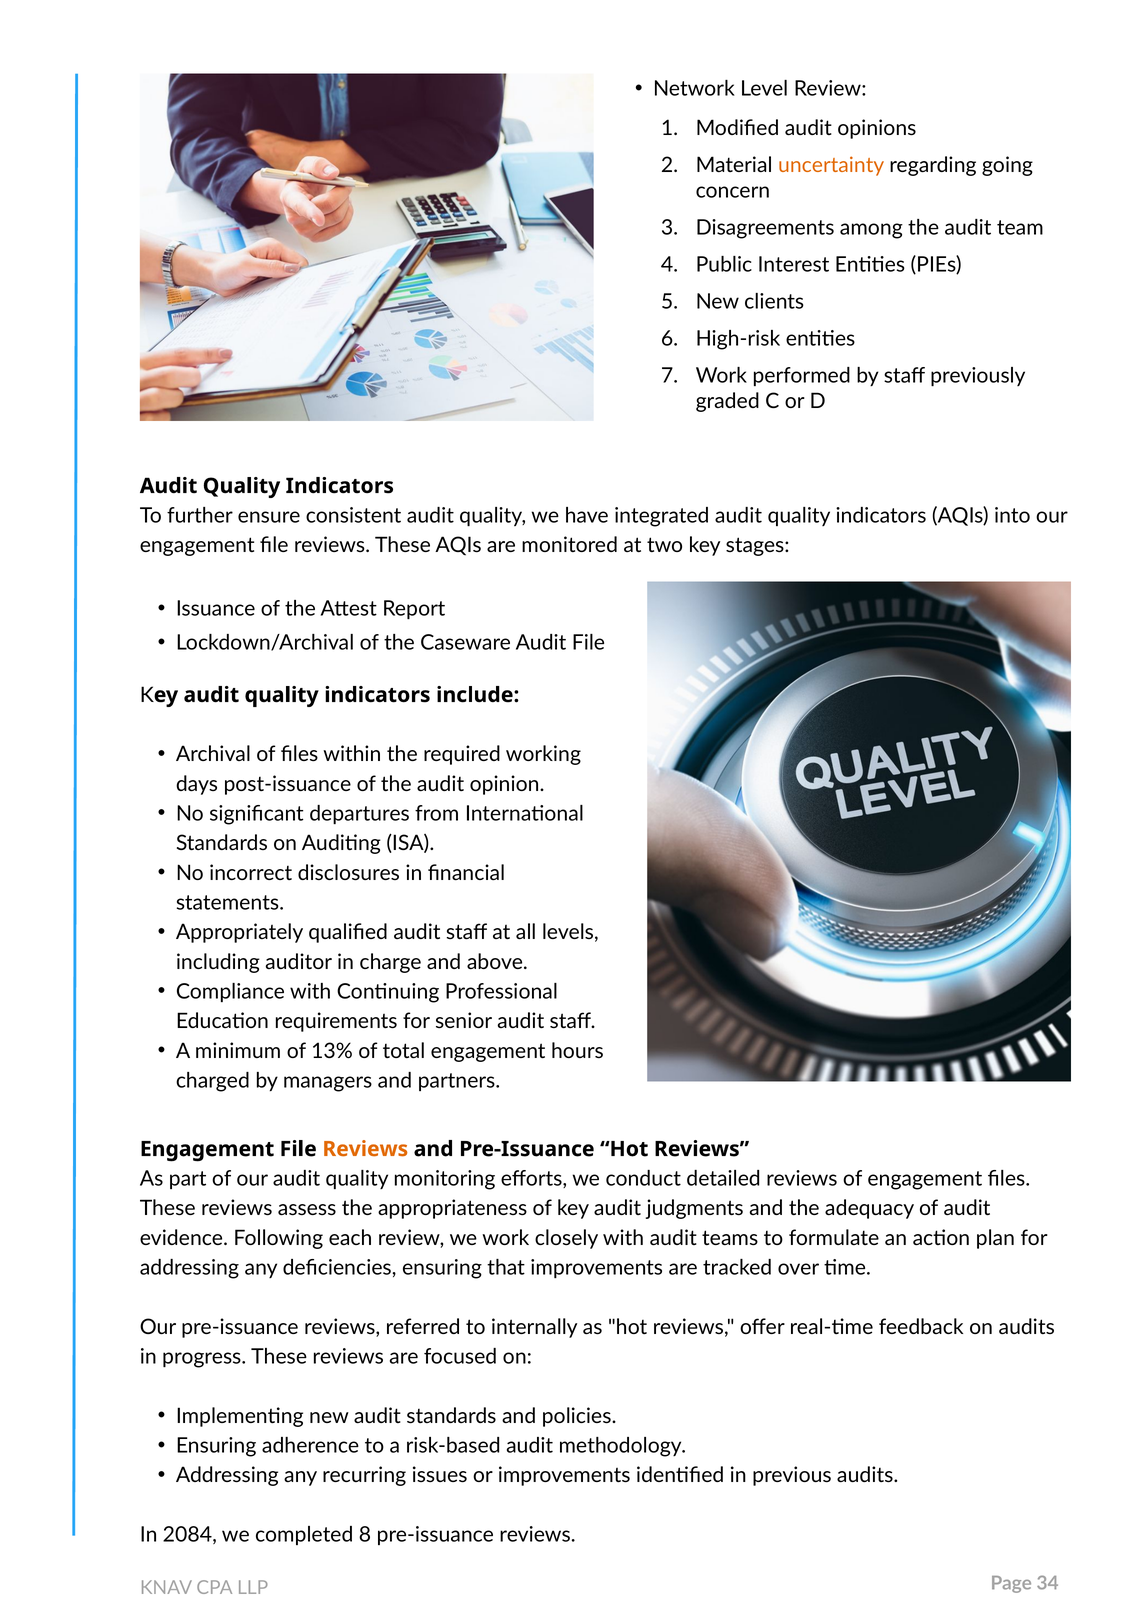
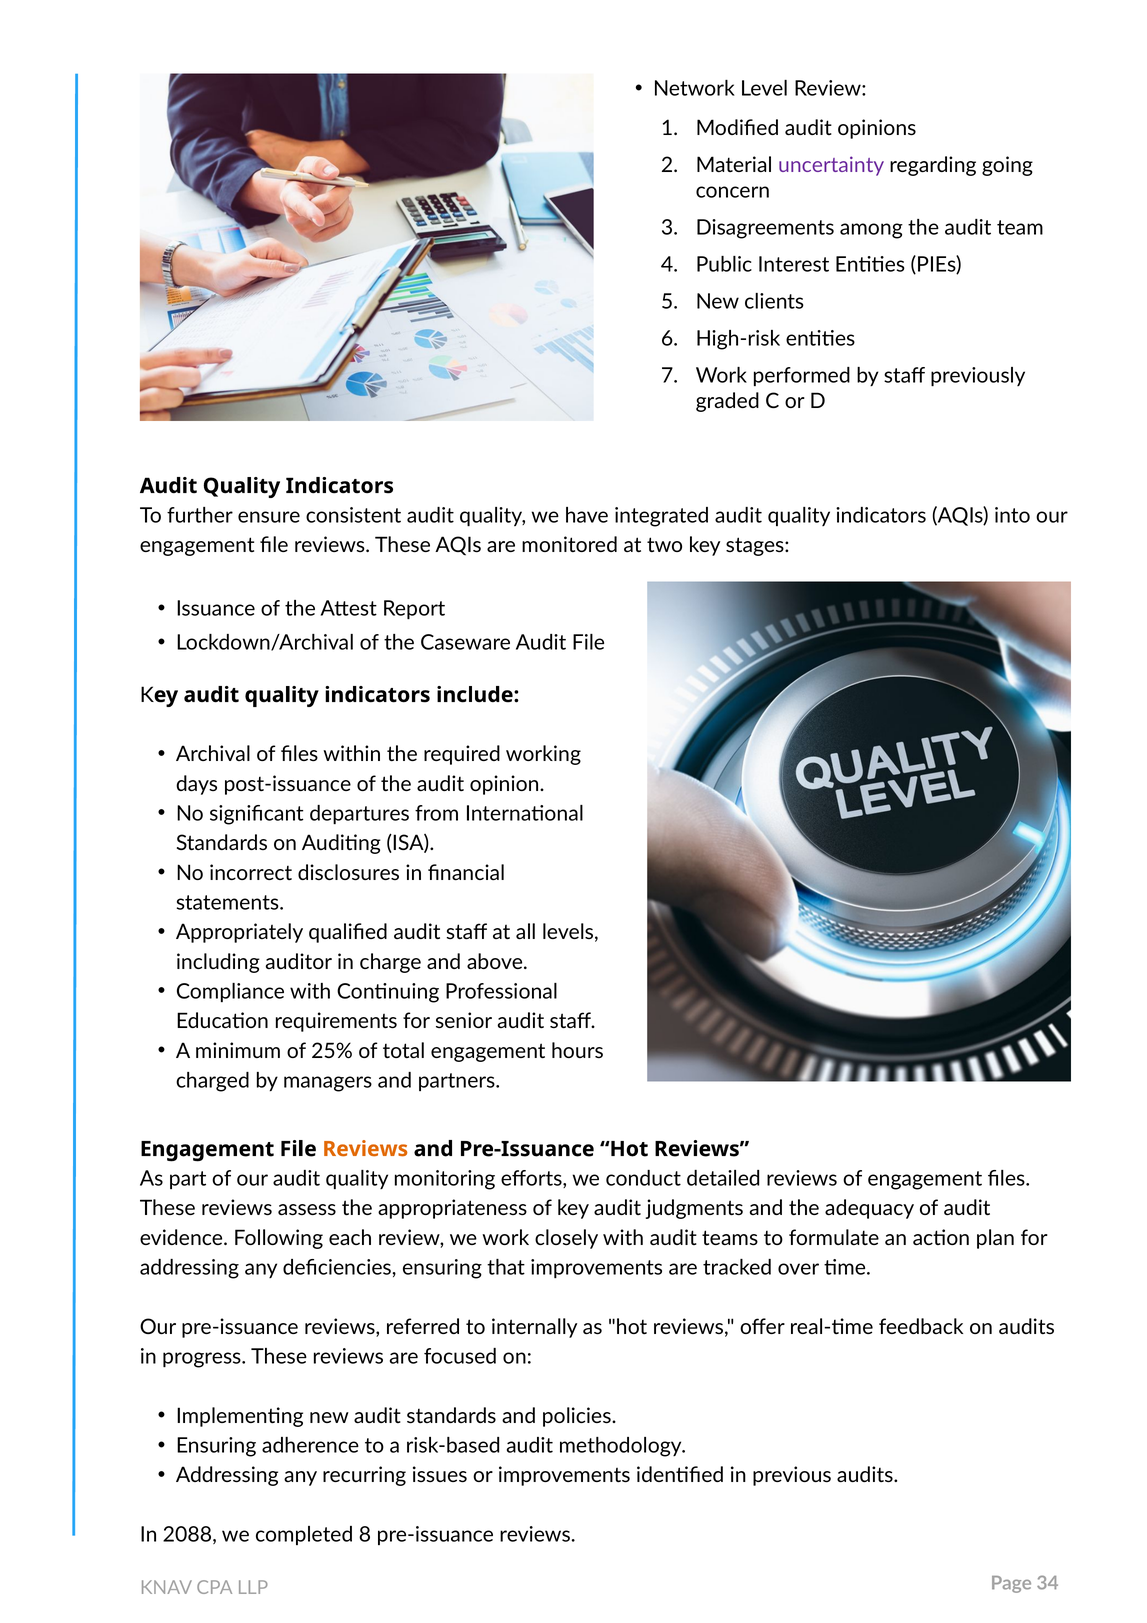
uncertainty colour: orange -> purple
13%: 13% -> 25%
2084: 2084 -> 2088
